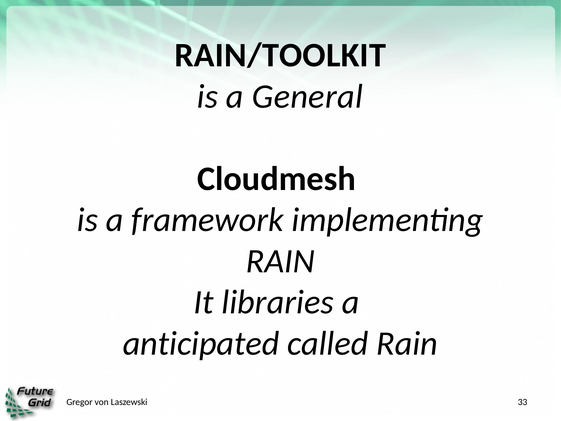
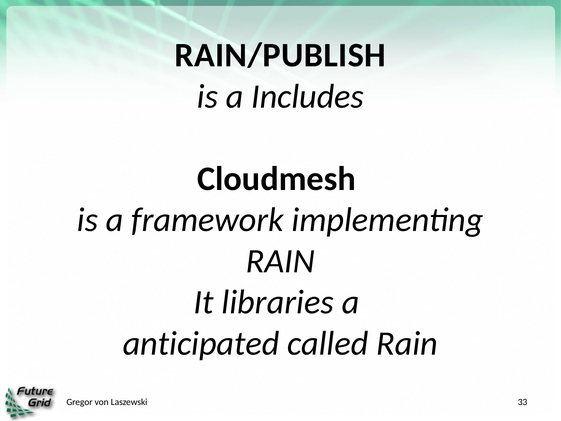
RAIN/TOOLKIT: RAIN/TOOLKIT -> RAIN/PUBLISH
General: General -> Includes
